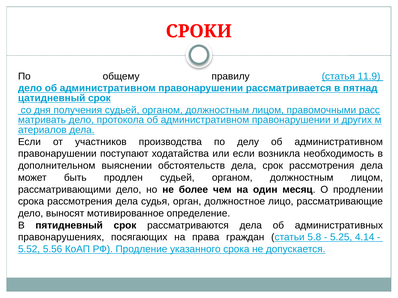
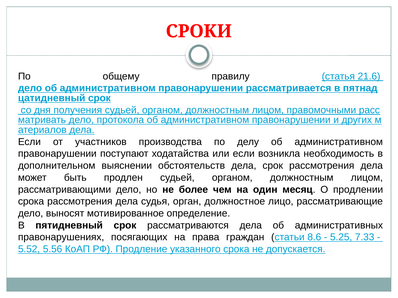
11.9: 11.9 -> 21.6
5.8: 5.8 -> 8.6
4.14: 4.14 -> 7.33
